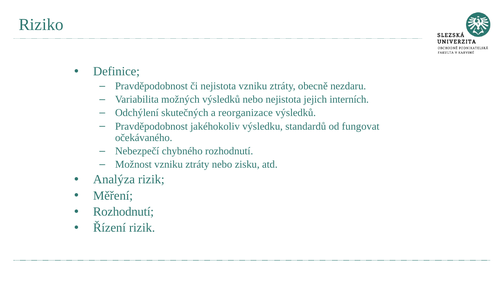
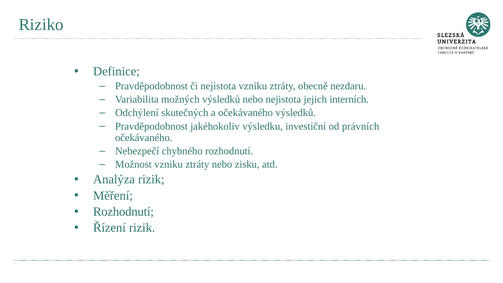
a reorganizace: reorganizace -> očekávaného
standardů: standardů -> investiční
fungovat: fungovat -> právních
